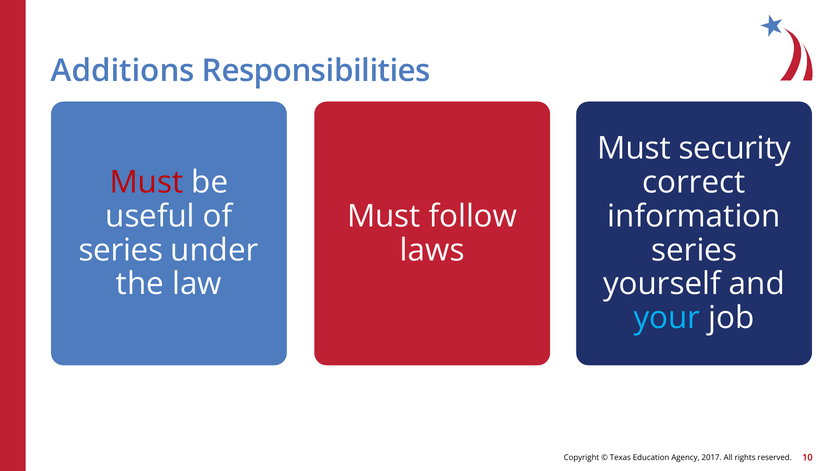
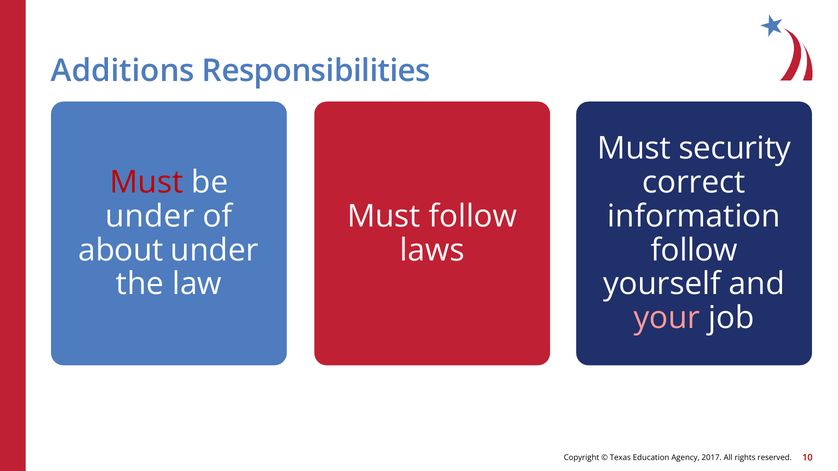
useful at (150, 216): useful -> under
series at (121, 250): series -> about
series at (694, 250): series -> follow
your colour: light blue -> pink
